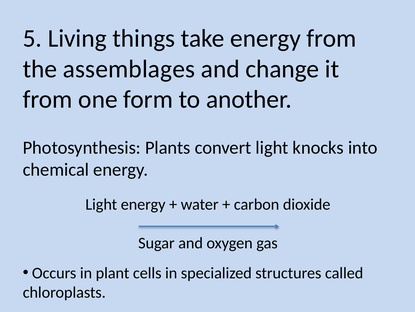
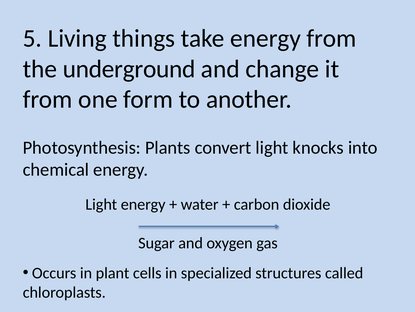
assemblages: assemblages -> underground
